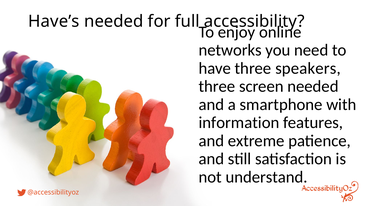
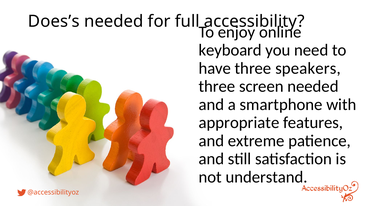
Have’s: Have’s -> Does’s
networks: networks -> keyboard
information: information -> appropriate
